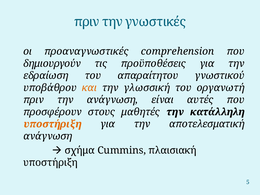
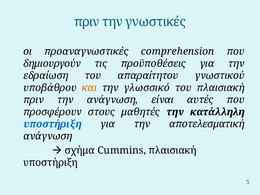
γλωσσική: γλωσσική -> γλωσσικό
του οργανωτή: οργανωτή -> πλαισιακή
υποστήριξη at (52, 124) colour: orange -> blue
